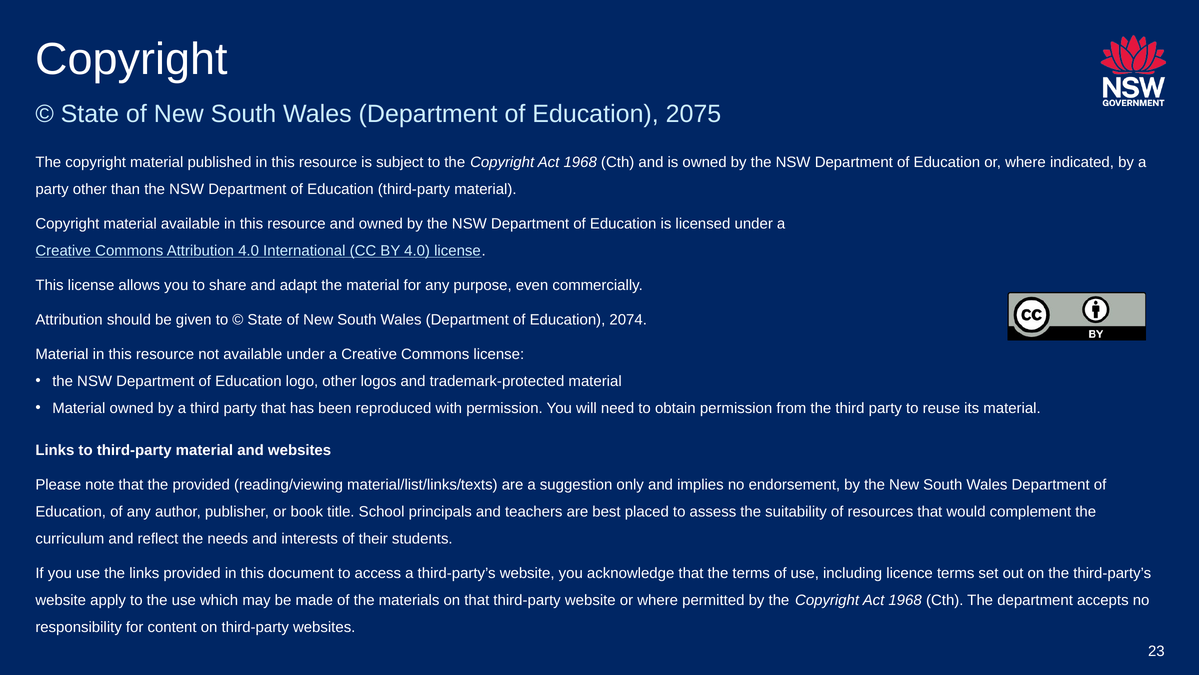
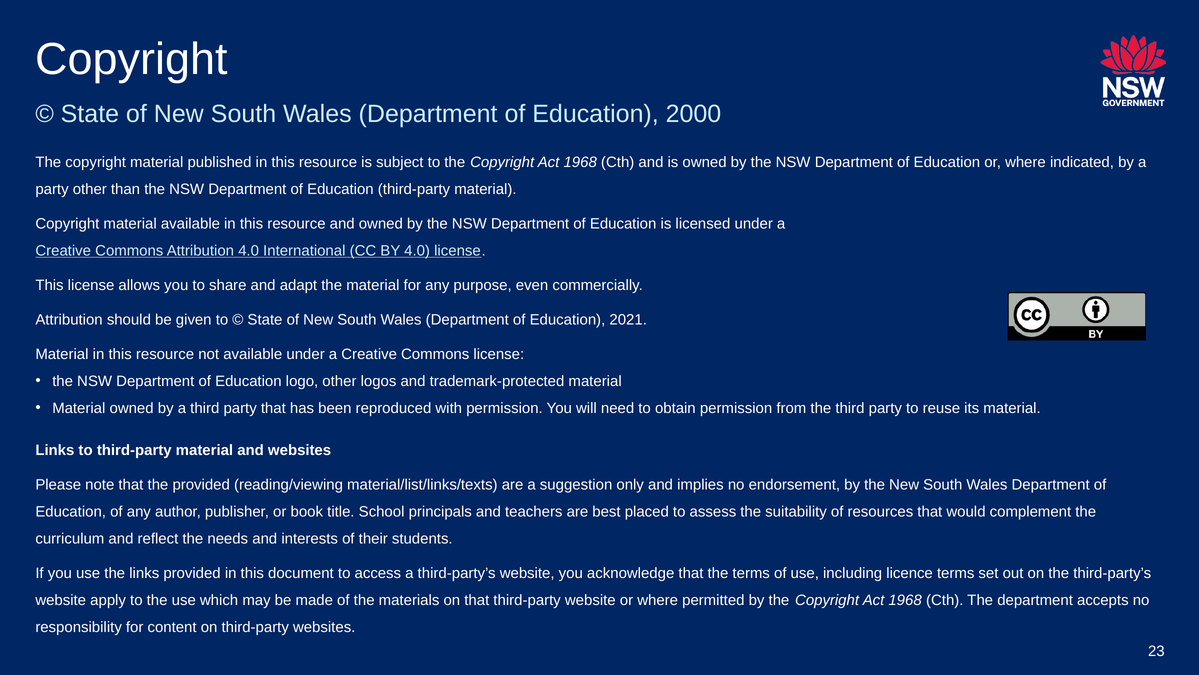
2075: 2075 -> 2000
2074: 2074 -> 2021
